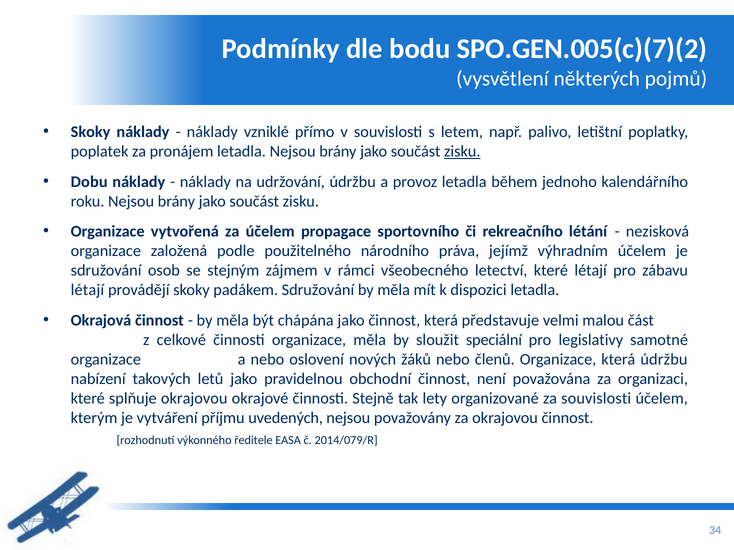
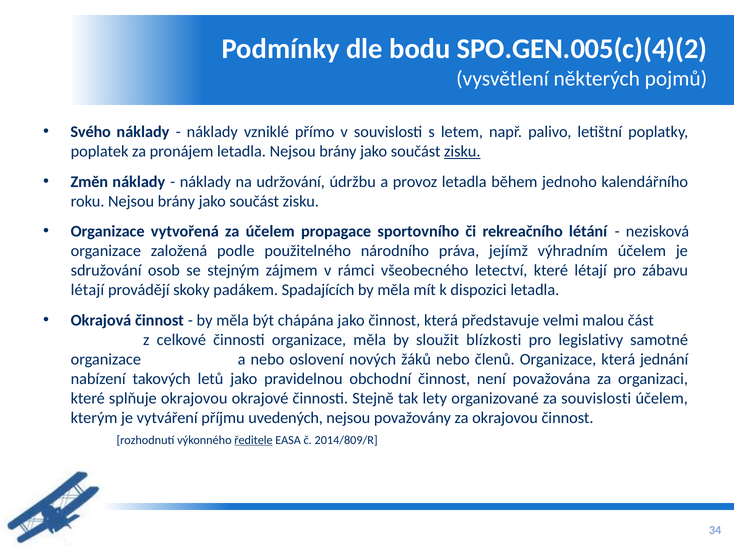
SPO.GEN.005(c)(7)(2: SPO.GEN.005(c)(7)(2 -> SPO.GEN.005(c)(4)(2
Skoky at (91, 132): Skoky -> Svého
Dobu: Dobu -> Změn
padákem Sdružování: Sdružování -> Spadajících
speciální: speciální -> blízkosti
která údržbu: údržbu -> jednání
ředitele underline: none -> present
2014/079/R: 2014/079/R -> 2014/809/R
